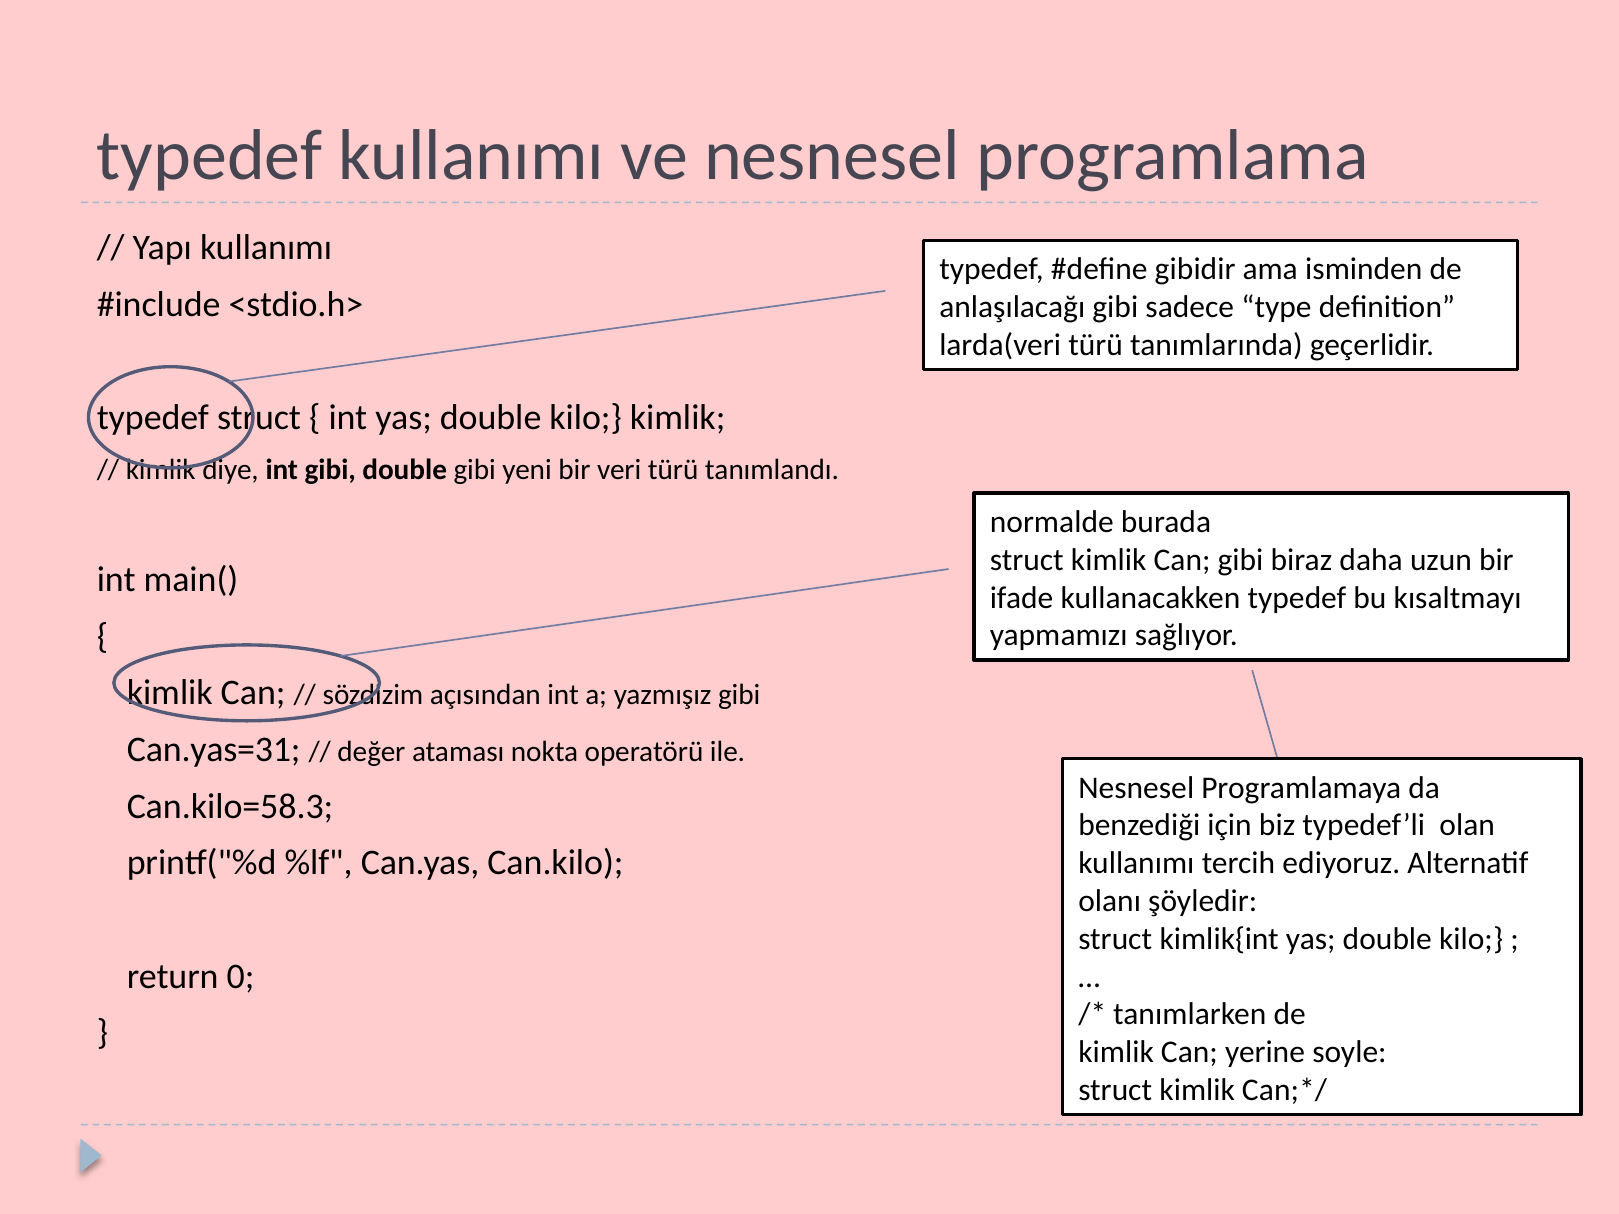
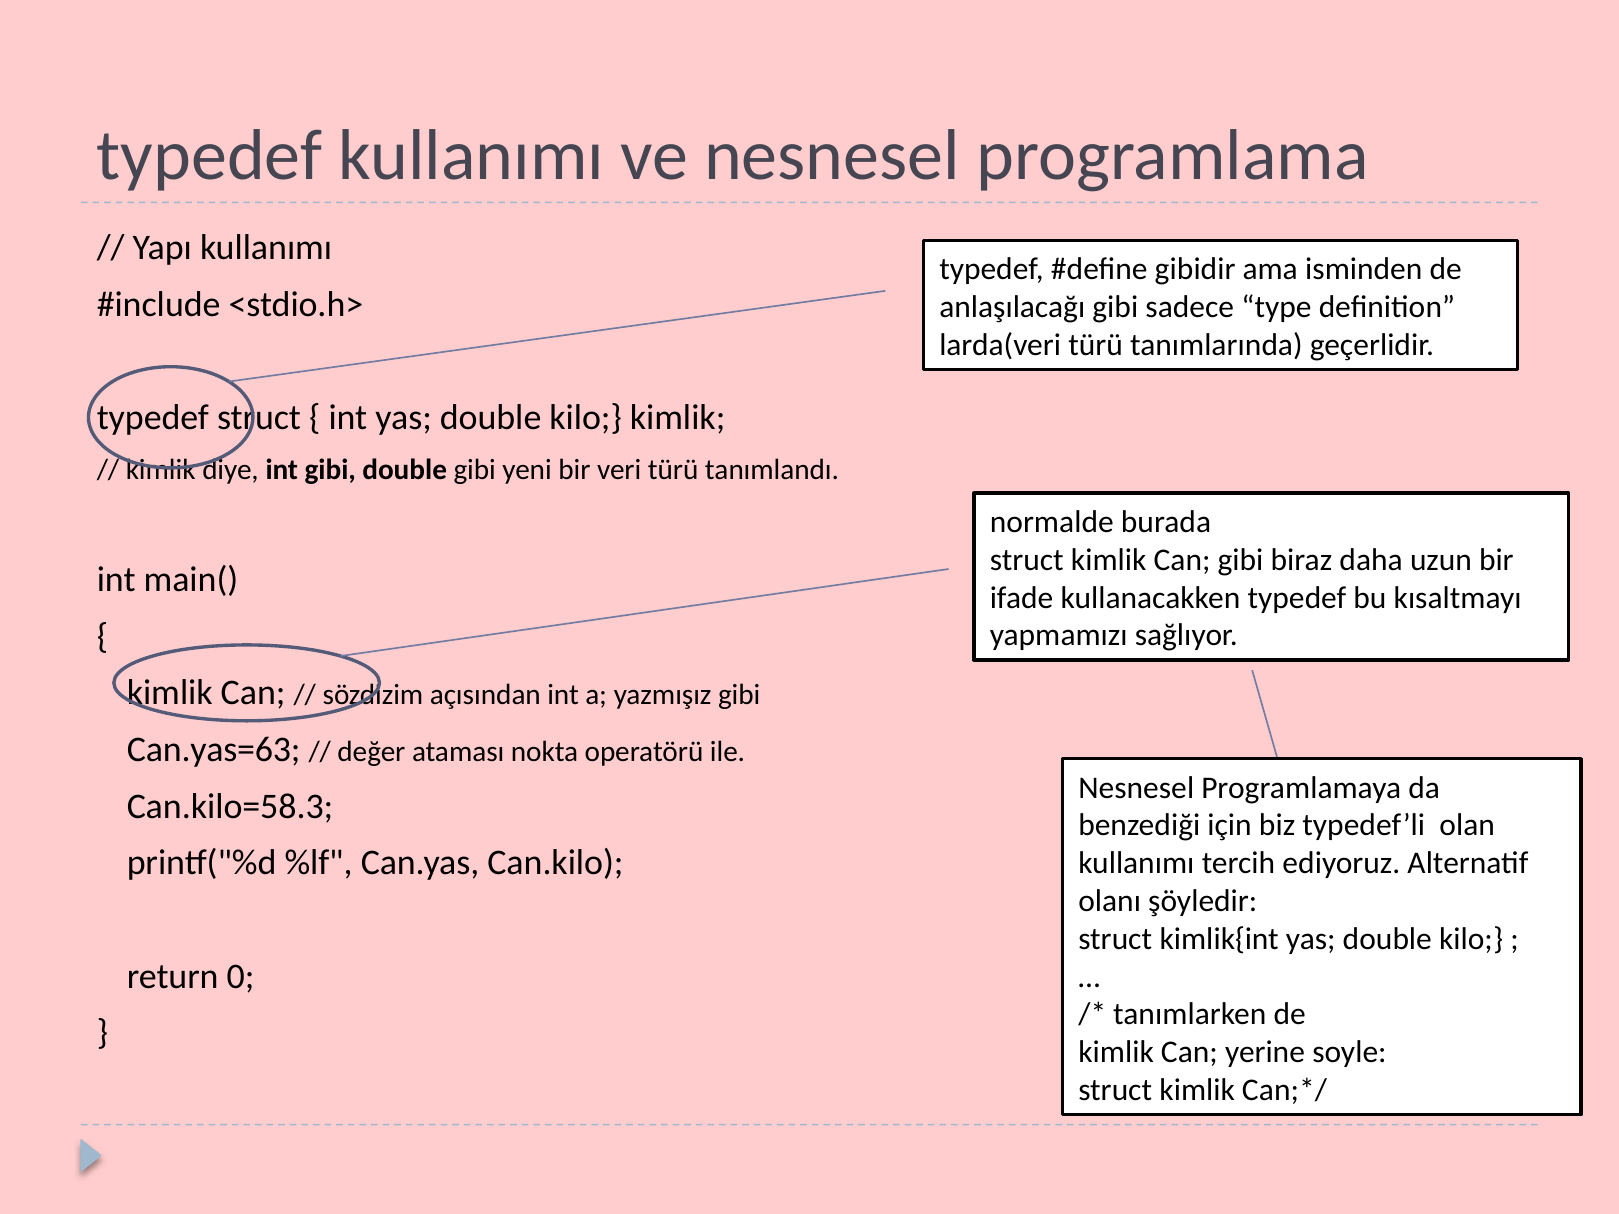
Can.yas=31: Can.yas=31 -> Can.yas=63
